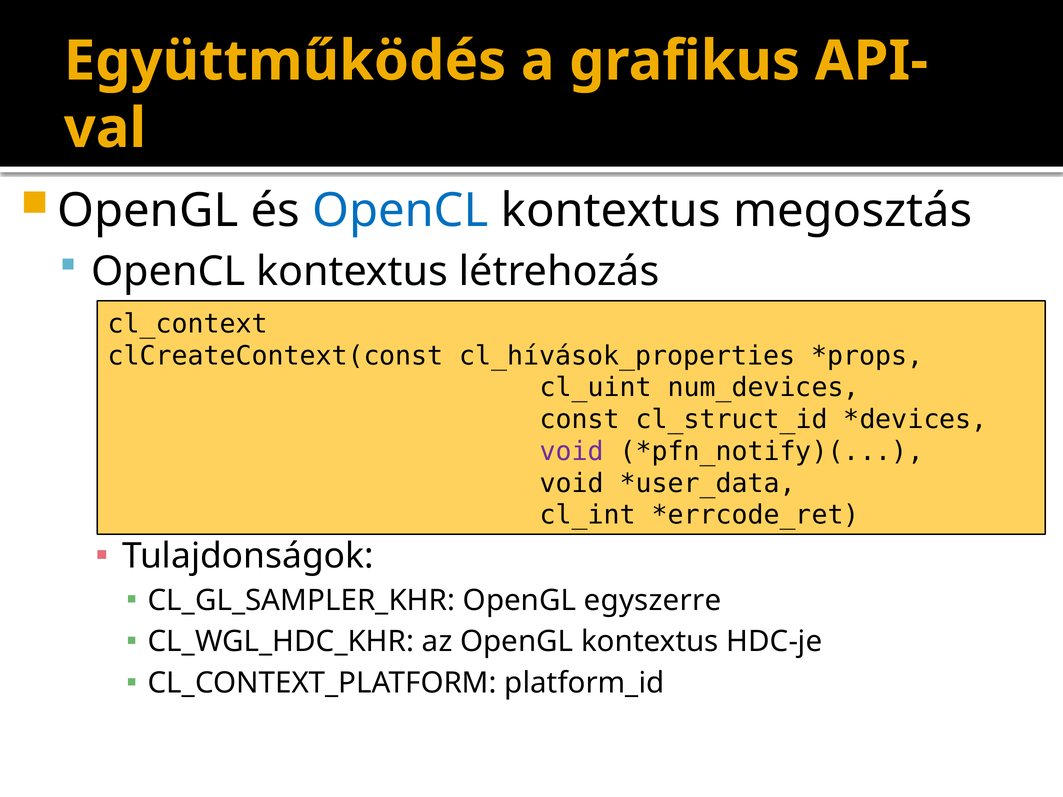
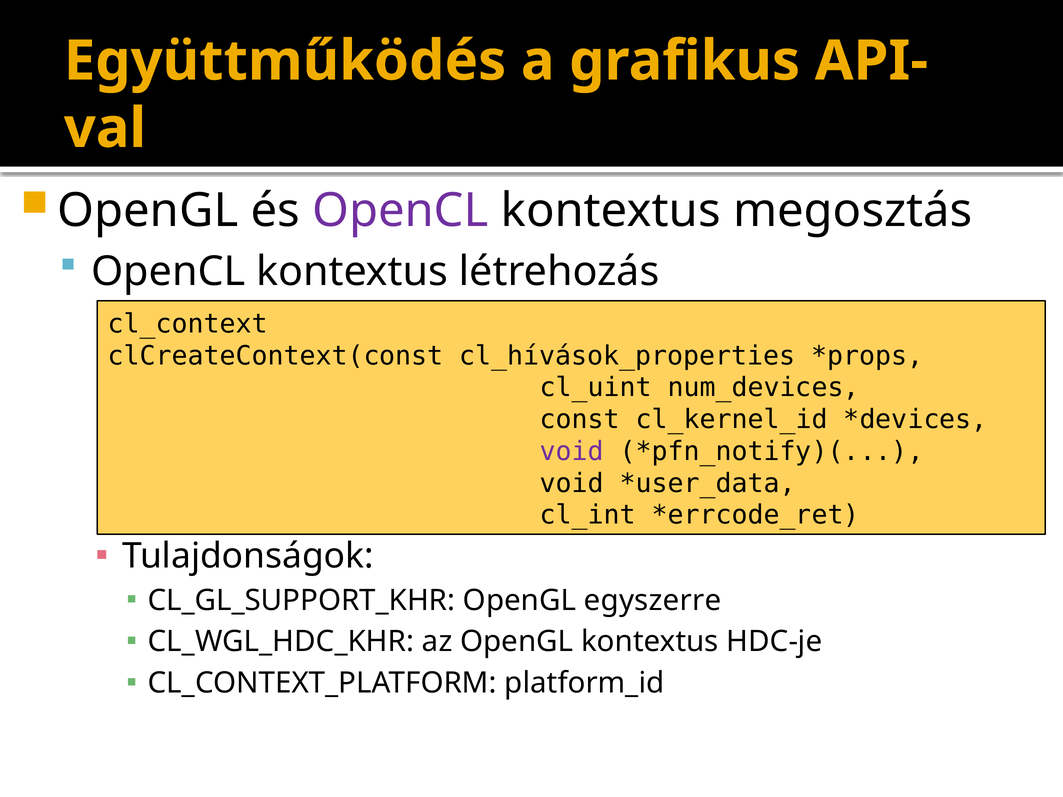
OpenCL at (400, 211) colour: blue -> purple
cl_struct_id: cl_struct_id -> cl_kernel_id
CL_GL_SAMPLER_KHR: CL_GL_SAMPLER_KHR -> CL_GL_SUPPORT_KHR
